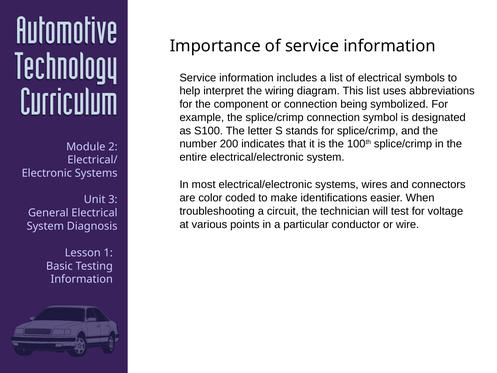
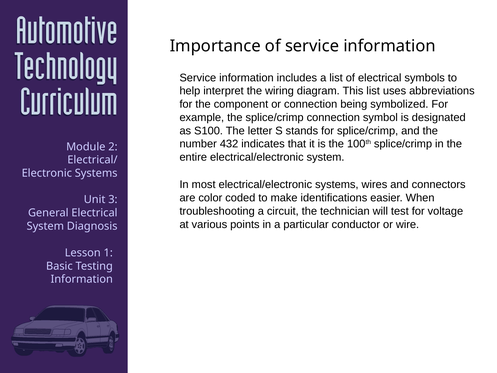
200: 200 -> 432
